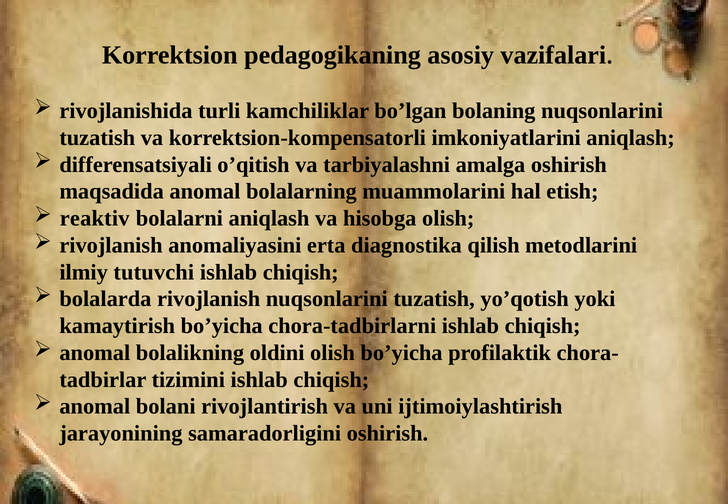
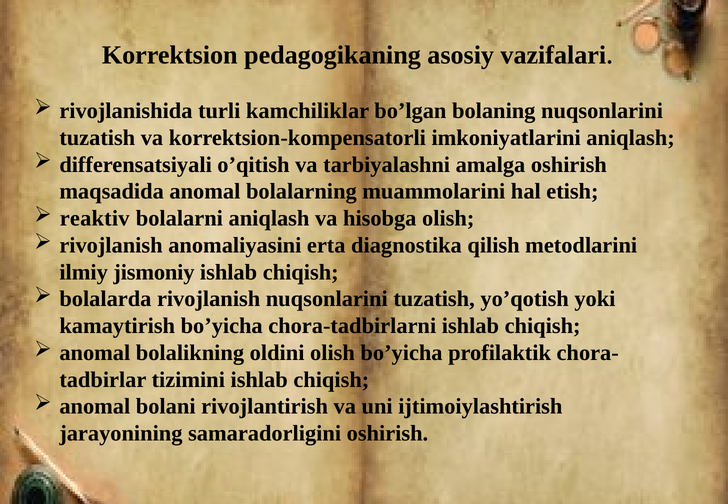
tutuvchi: tutuvchi -> jismoniy
